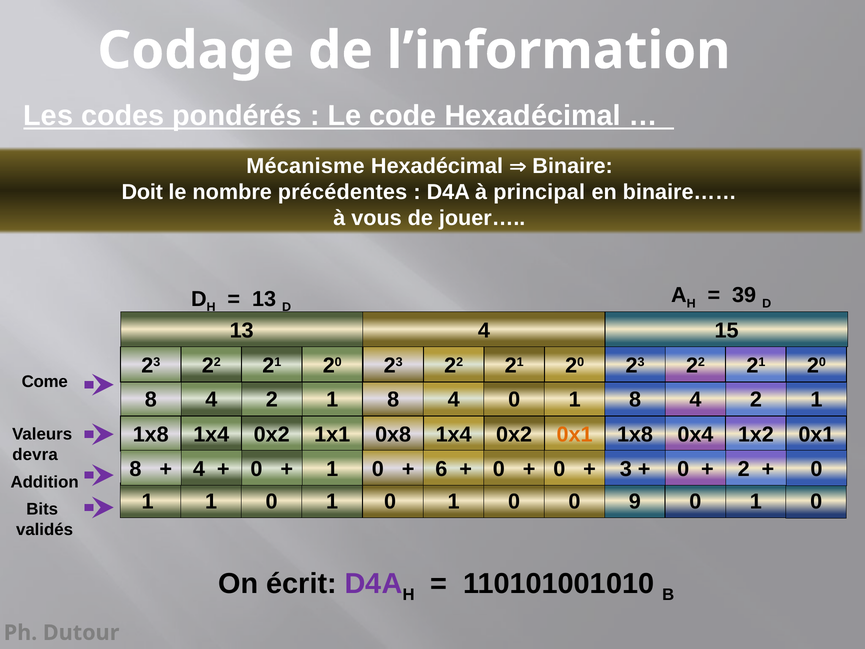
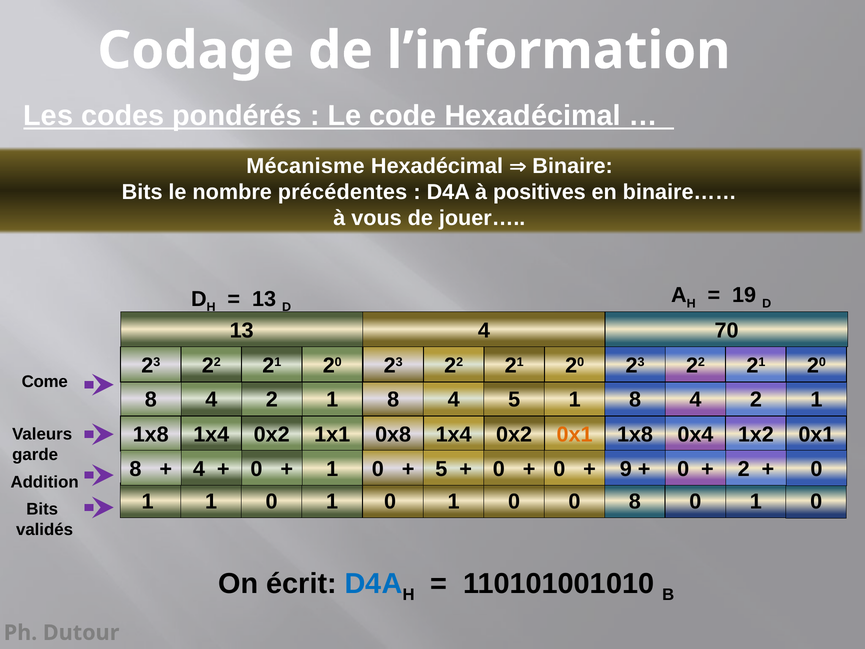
Doit at (142, 192): Doit -> Bits
principal: principal -> positives
39: 39 -> 19
15: 15 -> 70
4 0: 0 -> 5
devra: devra -> garde
6 at (441, 469): 6 -> 5
3: 3 -> 9
0 0 9: 9 -> 8
D4A at (374, 584) colour: purple -> blue
